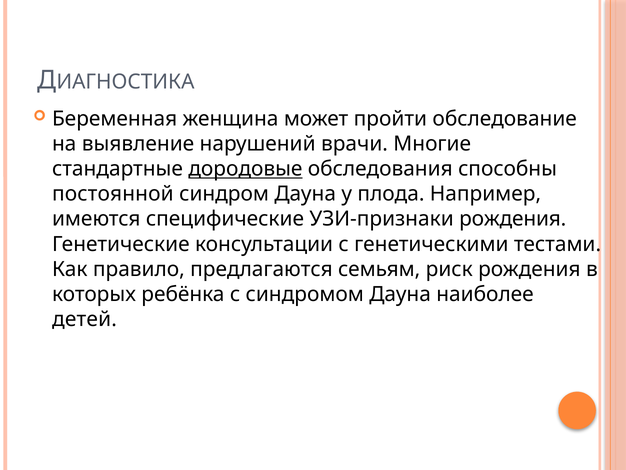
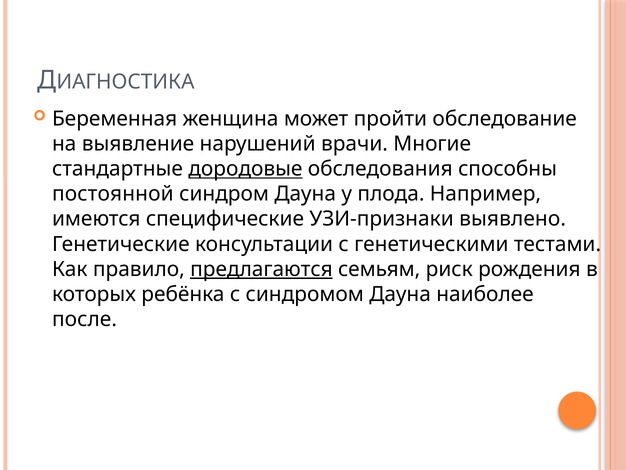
УЗИ-признаки рождения: рождения -> выявлено
предлагаются underline: none -> present
детей: детей -> после
